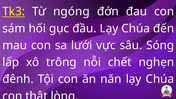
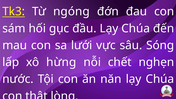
trông: trông -> hừng
đênh: đênh -> nước
